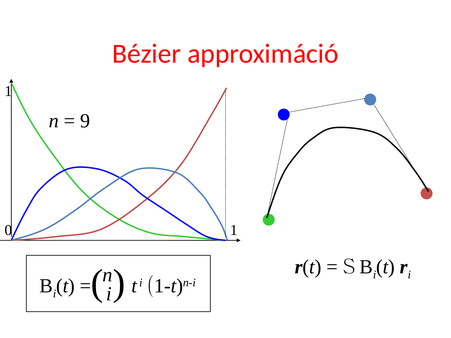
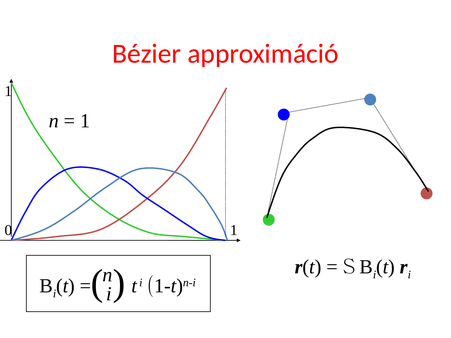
9 at (85, 121): 9 -> 1
